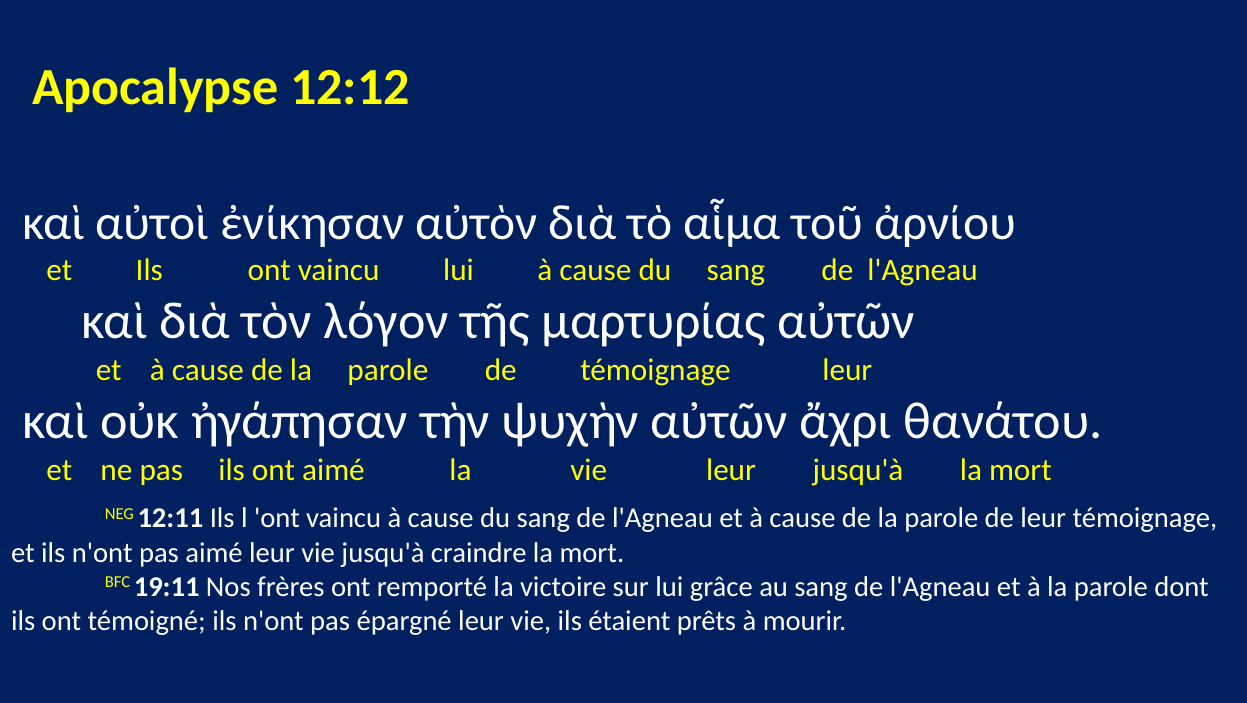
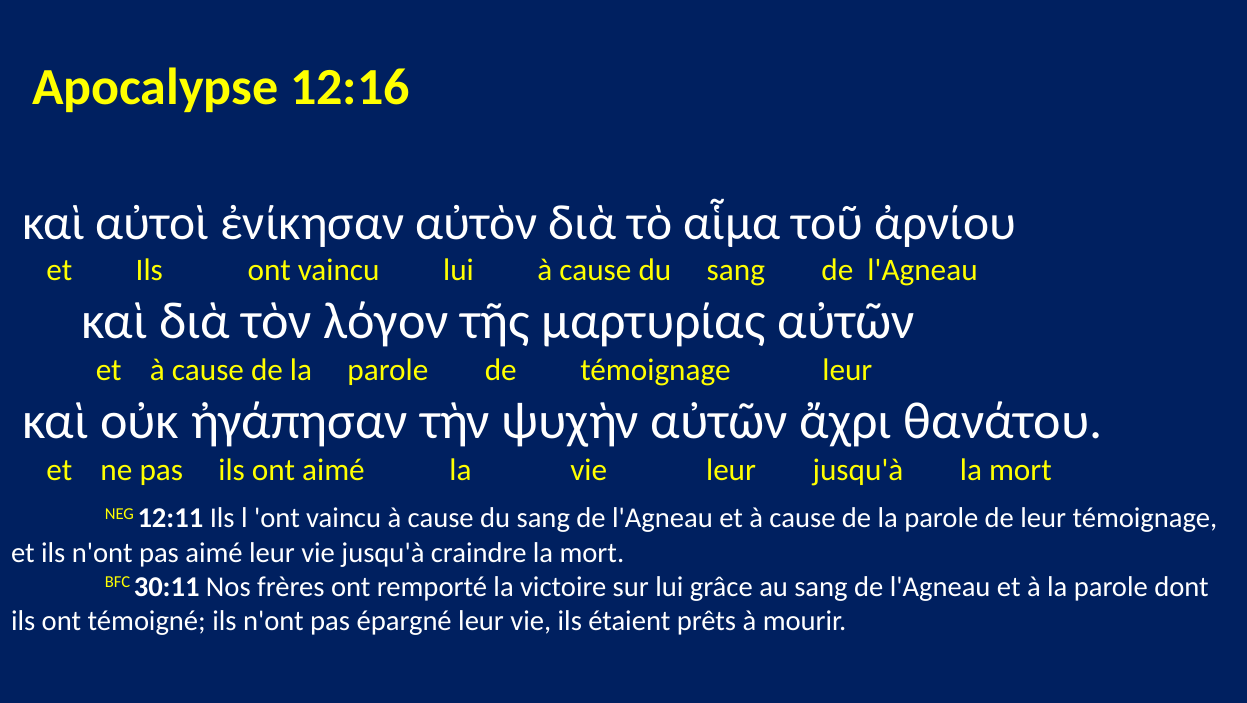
12:12: 12:12 -> 12:16
19:11: 19:11 -> 30:11
